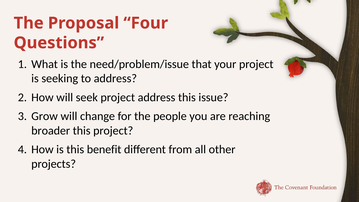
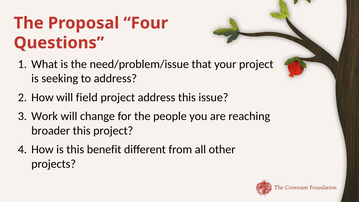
seek: seek -> field
Grow: Grow -> Work
